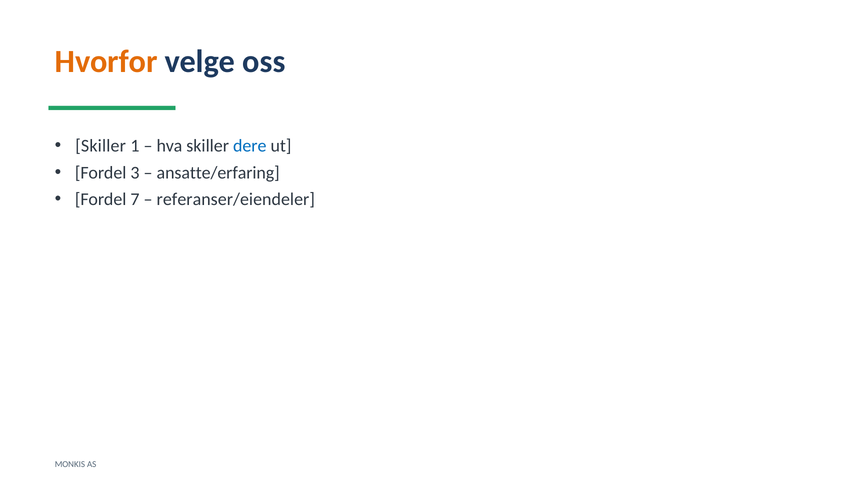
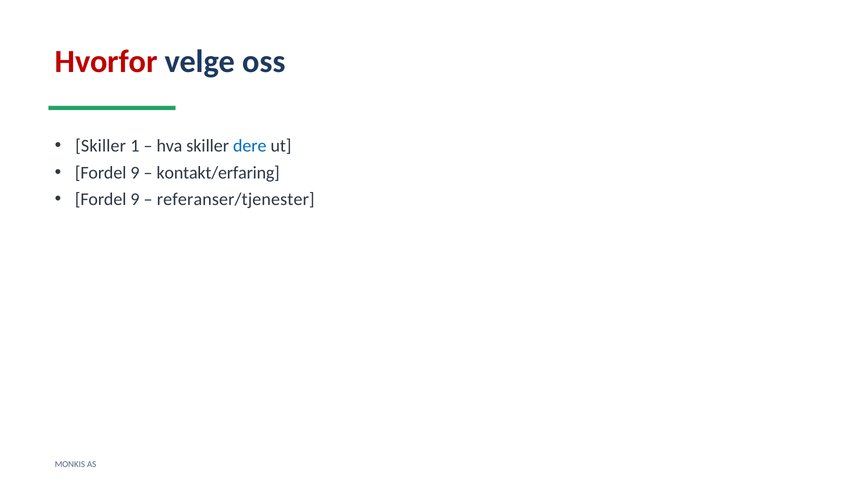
Hvorfor colour: orange -> red
3 at (135, 173): 3 -> 9
ansatte/erfaring: ansatte/erfaring -> kontakt/erfaring
7 at (135, 200): 7 -> 9
referanser/eiendeler: referanser/eiendeler -> referanser/tjenester
